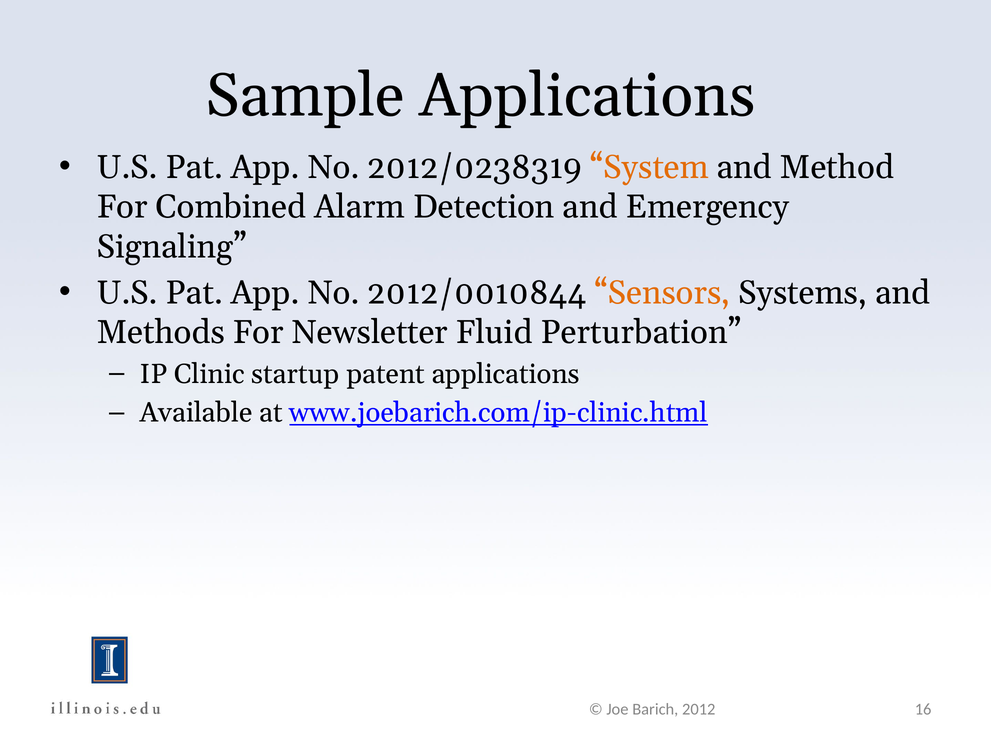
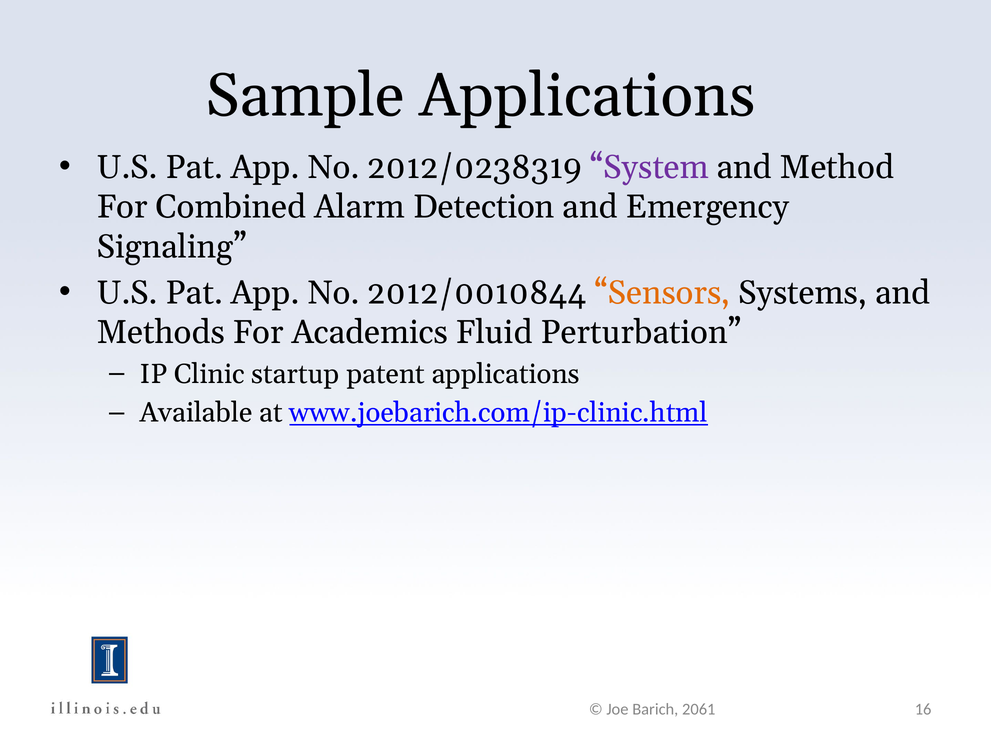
System colour: orange -> purple
Newsletter: Newsletter -> Academics
2012: 2012 -> 2061
